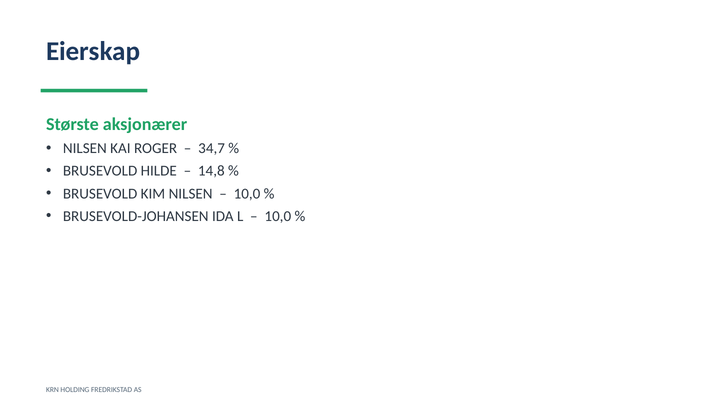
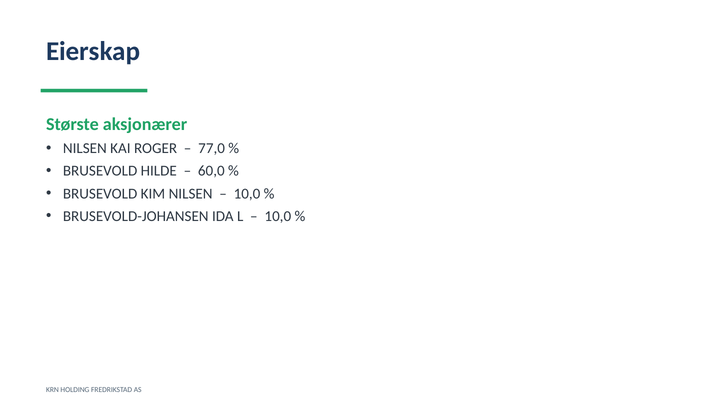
34,7: 34,7 -> 77,0
14,8: 14,8 -> 60,0
